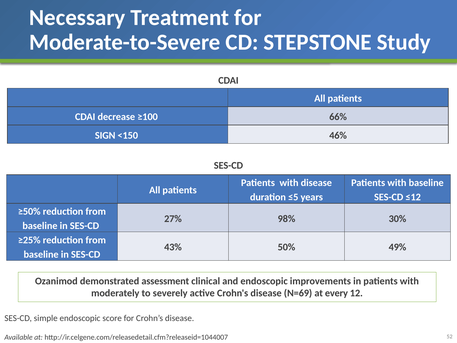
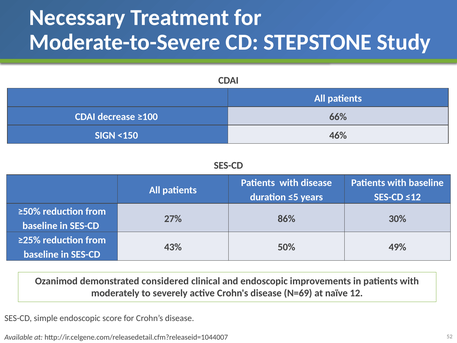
98%: 98% -> 86%
assessment: assessment -> considered
every: every -> naïve
